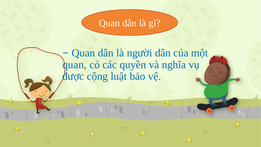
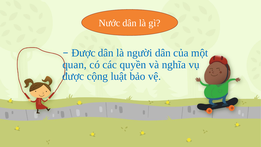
Quan at (109, 23): Quan -> Nước
Quan at (83, 53): Quan -> Được
